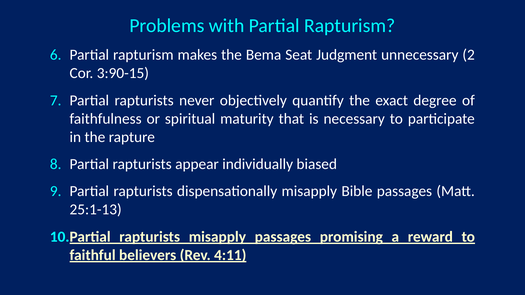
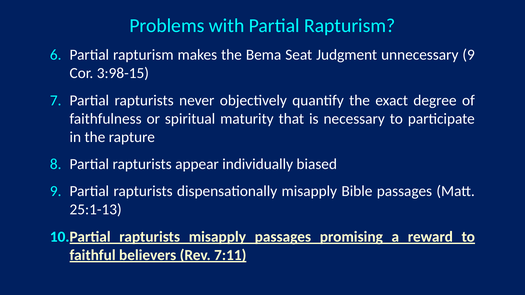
unnecessary 2: 2 -> 9
3:90-15: 3:90-15 -> 3:98-15
4:11: 4:11 -> 7:11
